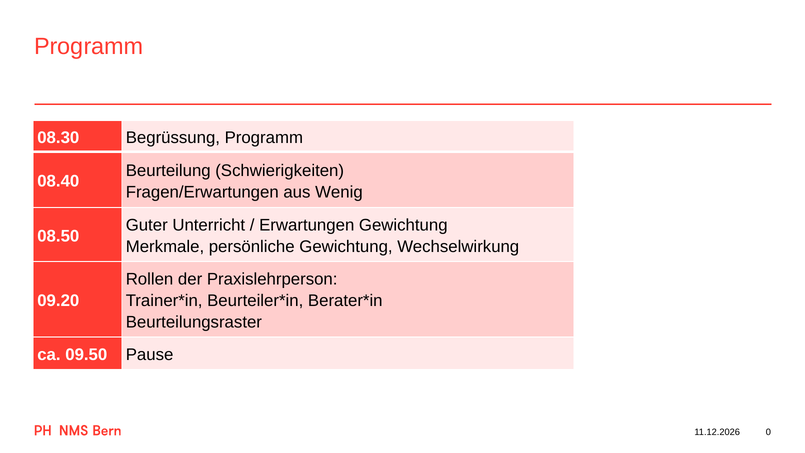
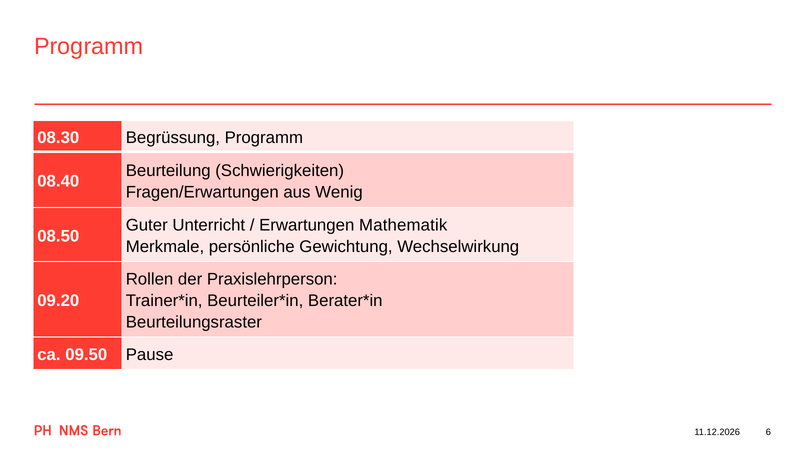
Erwartungen Gewichtung: Gewichtung -> Mathematik
0: 0 -> 6
